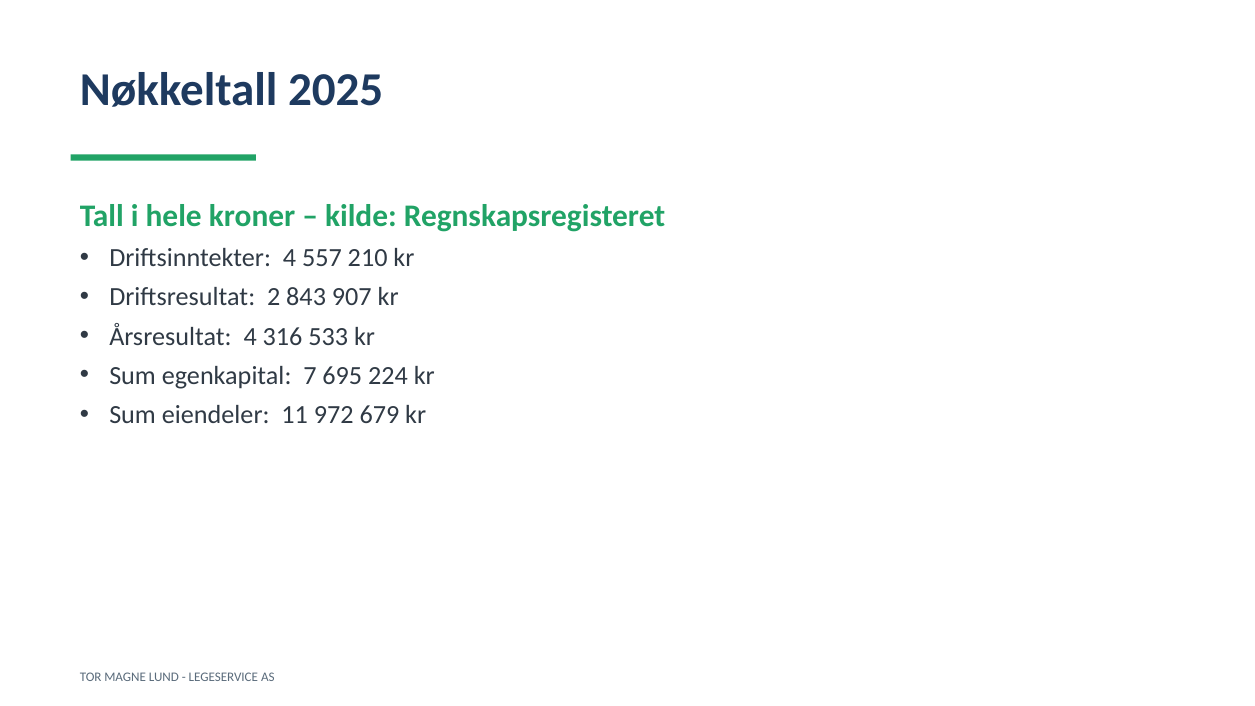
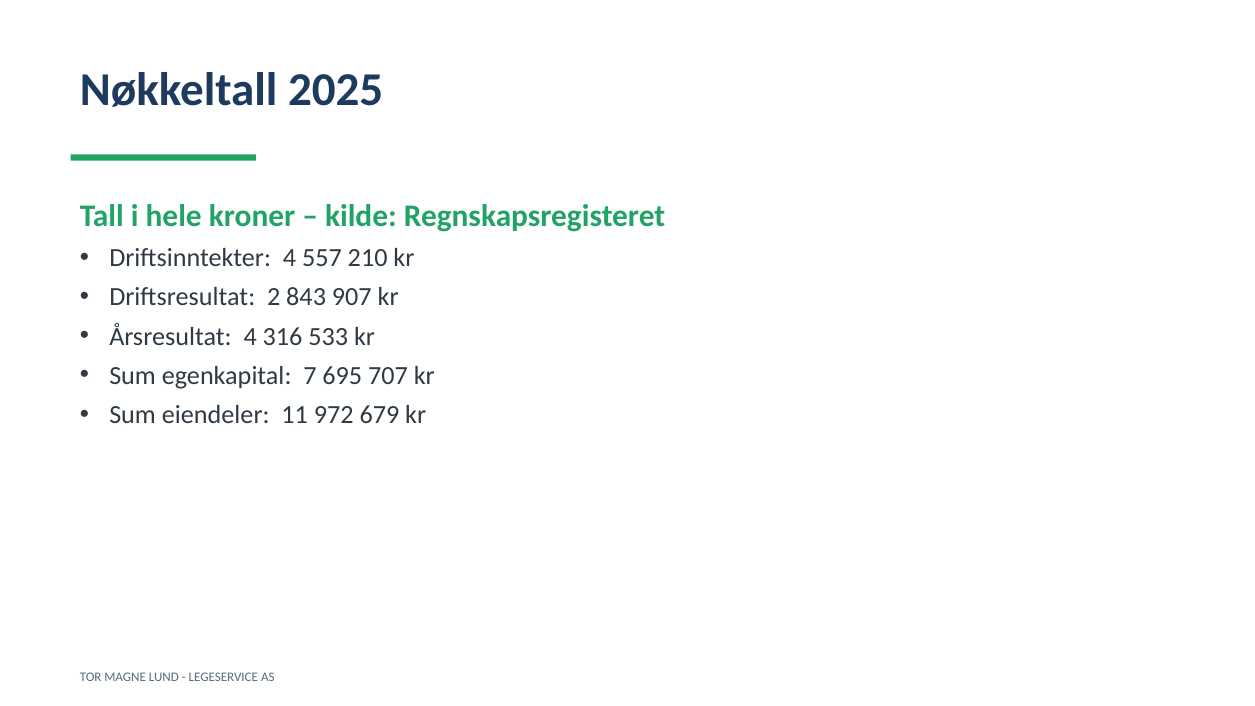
224: 224 -> 707
